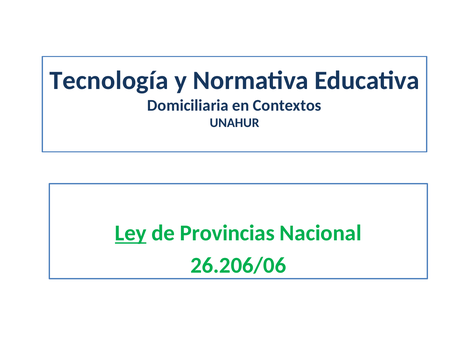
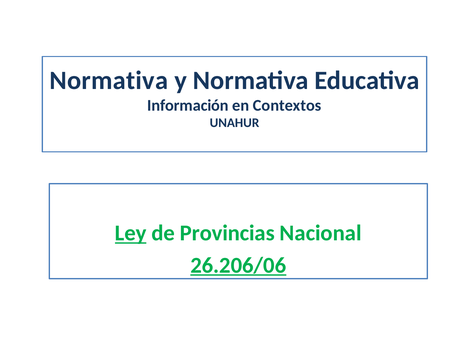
Tecnología at (109, 80): Tecnología -> Normativa
Domiciliaria: Domiciliaria -> Información
26.206/06 underline: none -> present
